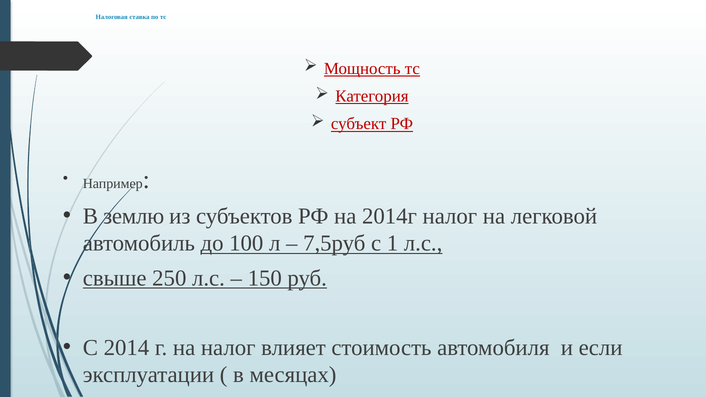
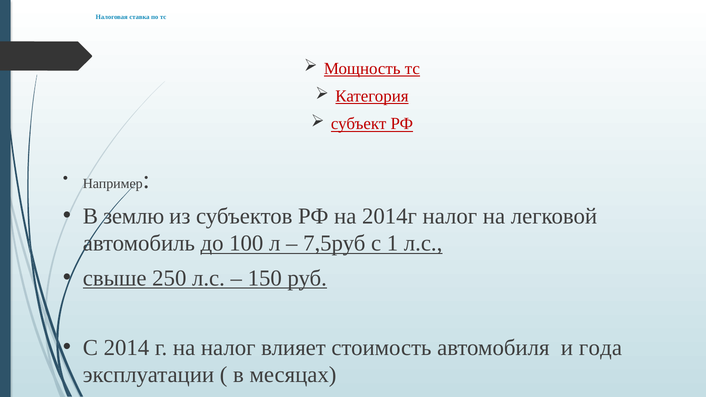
если: если -> года
